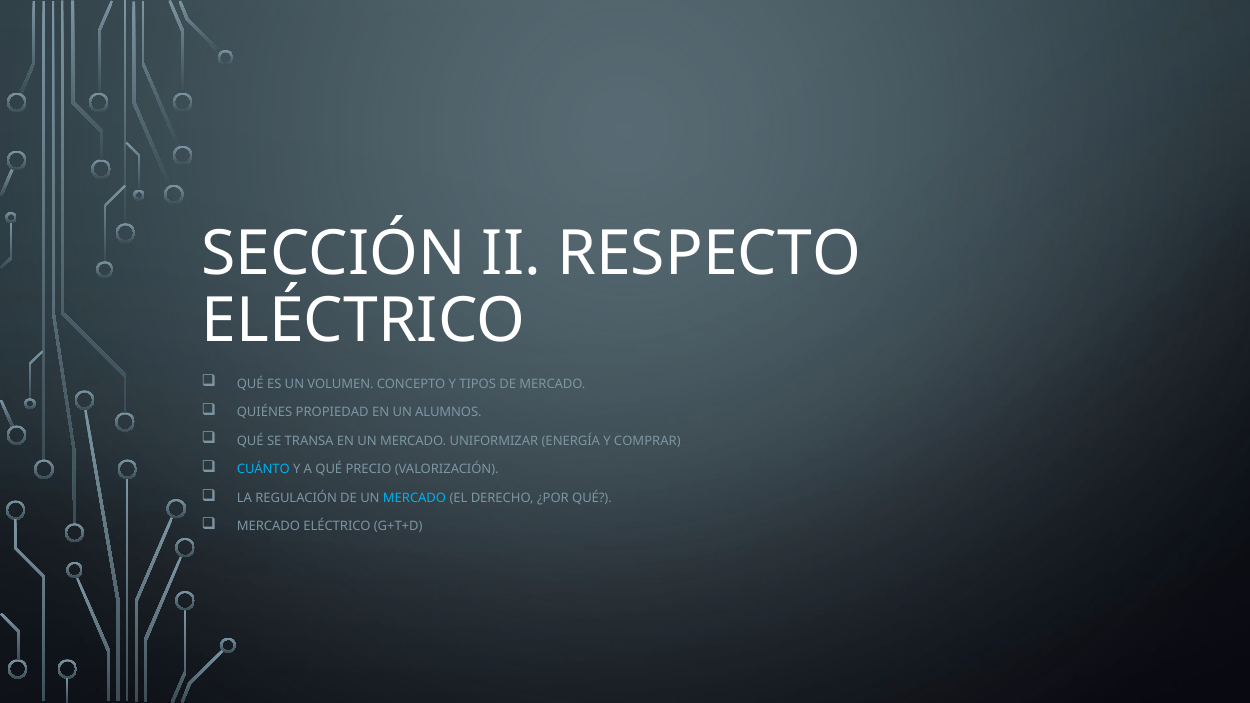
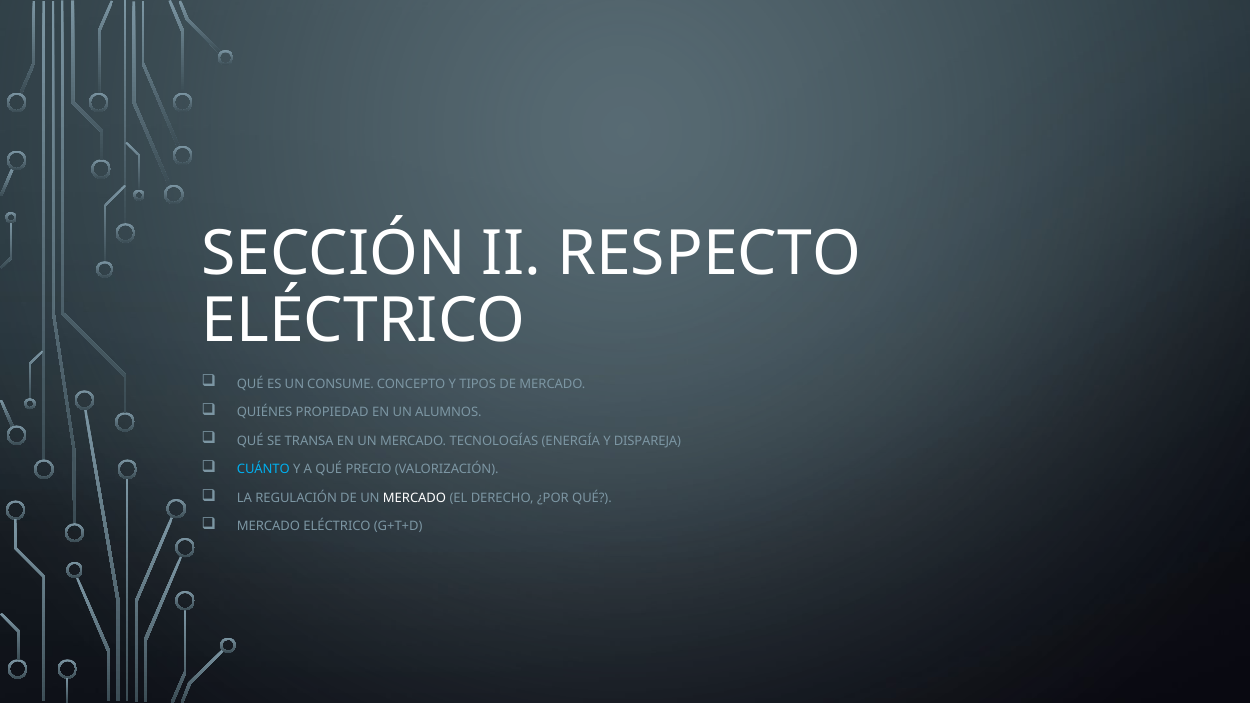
VOLUMEN: VOLUMEN -> CONSUME
UNIFORMIZAR: UNIFORMIZAR -> TECNOLOGÍAS
COMPRAR: COMPRAR -> DISPAREJA
MERCADO at (415, 498) colour: light blue -> white
